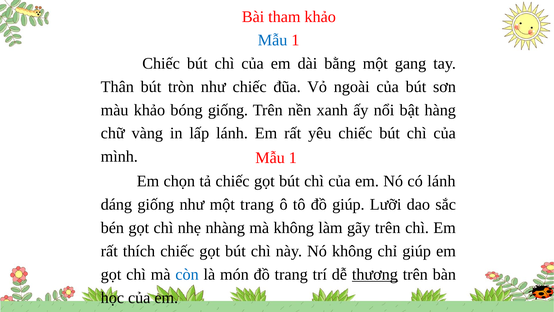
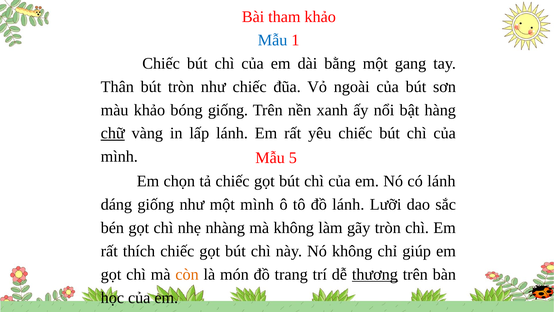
chữ underline: none -> present
mình Mẫu 1: 1 -> 5
một trang: trang -> mình
đồ giúp: giúp -> lánh
gãy trên: trên -> tròn
còn colour: blue -> orange
